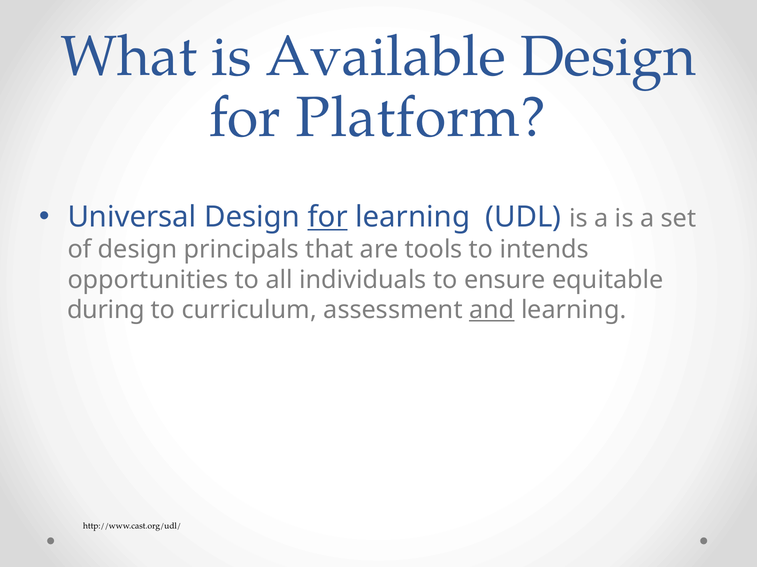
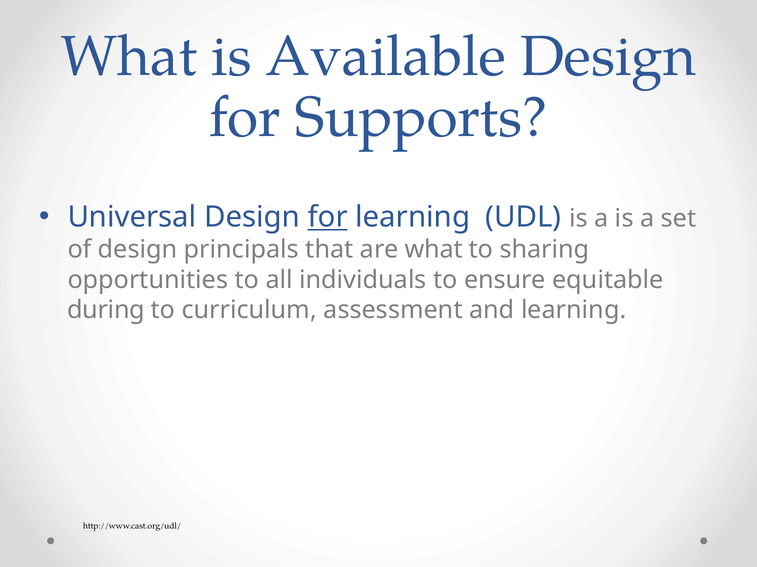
Platform: Platform -> Supports
are tools: tools -> what
intends: intends -> sharing
and underline: present -> none
